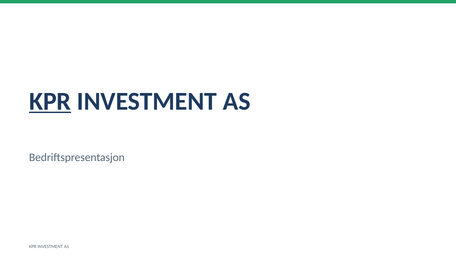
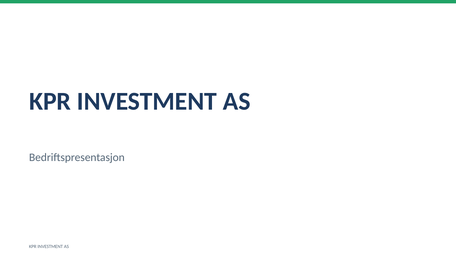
KPR at (50, 101) underline: present -> none
